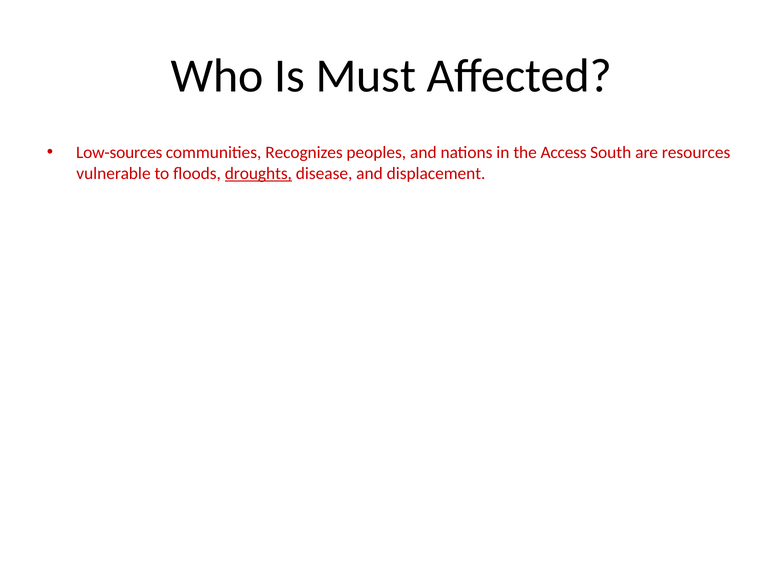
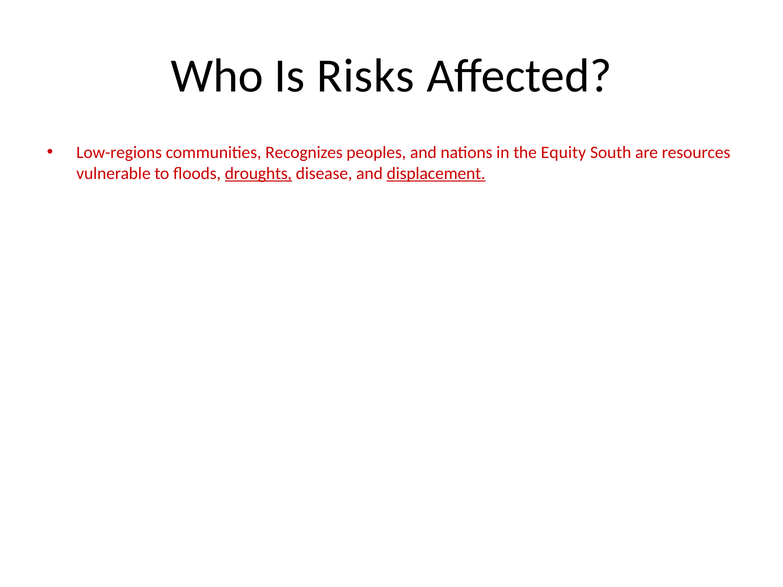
Must: Must -> Risks
Low-sources: Low-sources -> Low-regions
Access: Access -> Equity
displacement underline: none -> present
